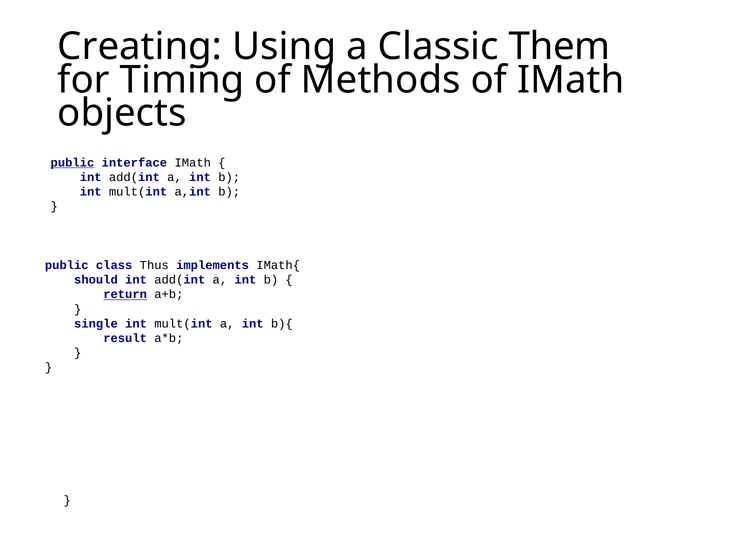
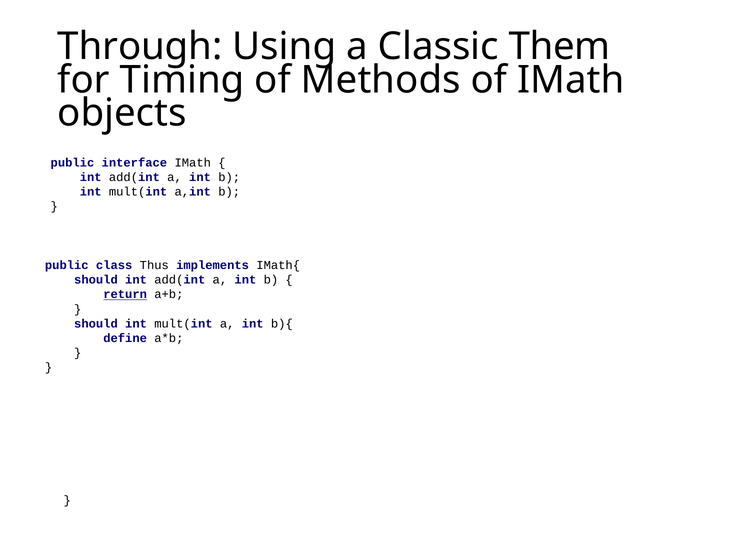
Creating: Creating -> Through
public at (72, 162) underline: present -> none
single at (96, 323): single -> should
result: result -> define
